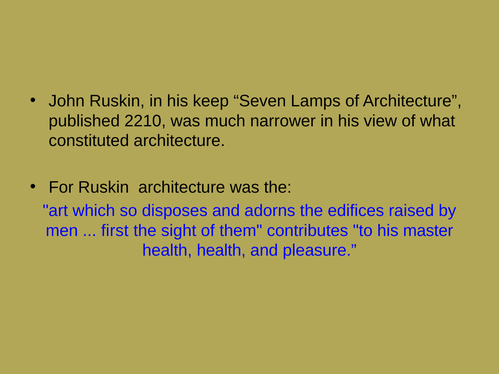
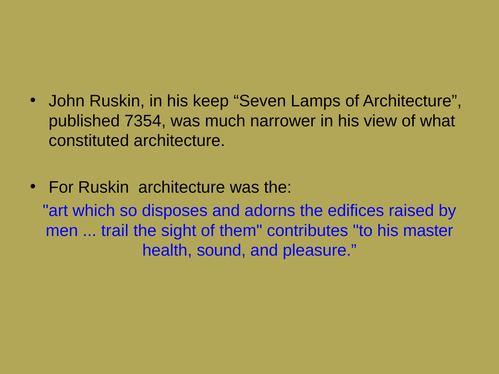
2210: 2210 -> 7354
first: first -> trail
health health: health -> sound
